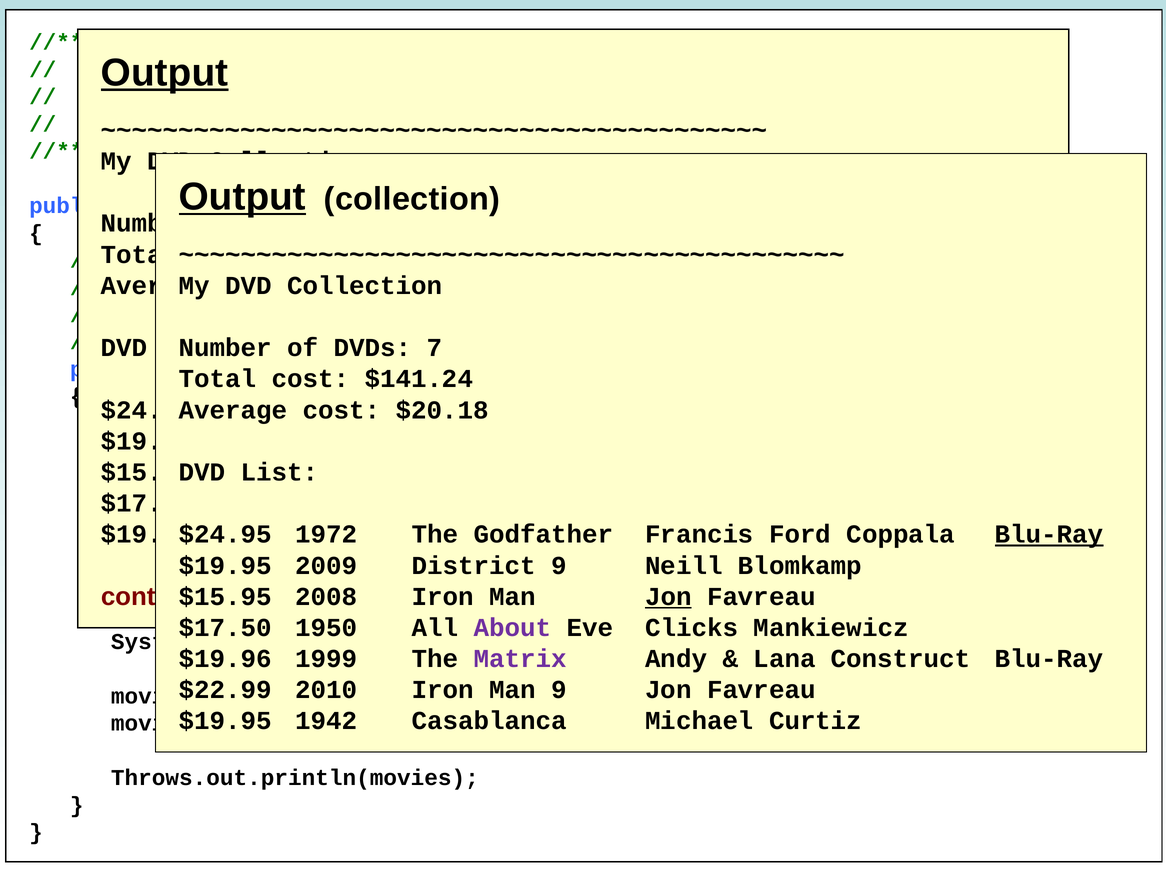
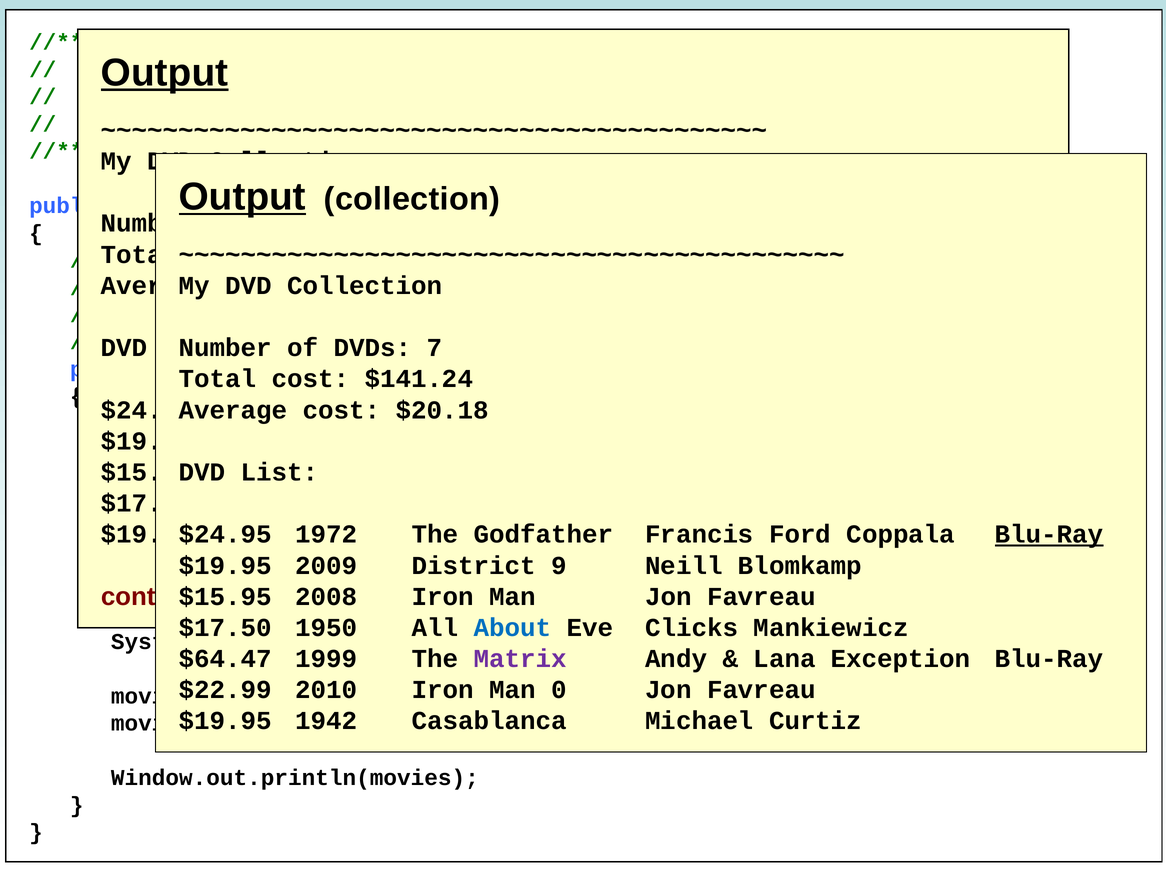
Jon at (668, 596) underline: present -> none
About at (513, 627) colour: purple -> blue
$19.96: $19.96 -> $64.47
Construct: Construct -> Exception
9 at (559, 689): 9 -> 0
Throws.out.println(movies: Throws.out.println(movies -> Window.out.println(movies
